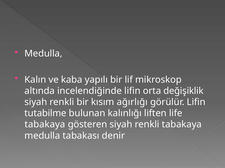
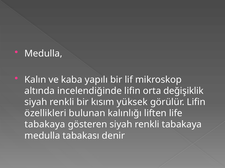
ağırlığı: ağırlığı -> yüksek
tutabilme: tutabilme -> özellikleri
